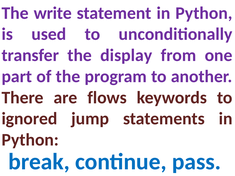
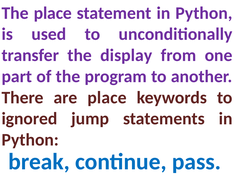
The write: write -> place
are flows: flows -> place
